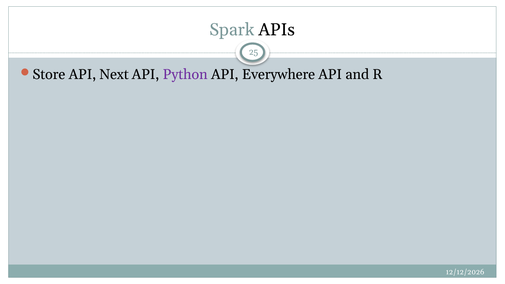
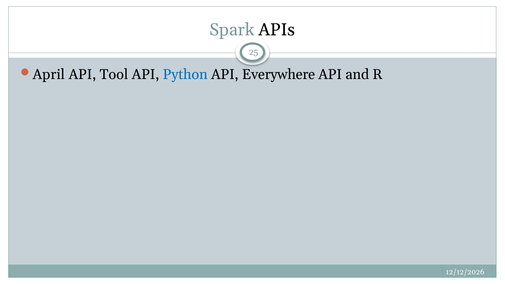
Store: Store -> April
Next: Next -> Tool
Python colour: purple -> blue
